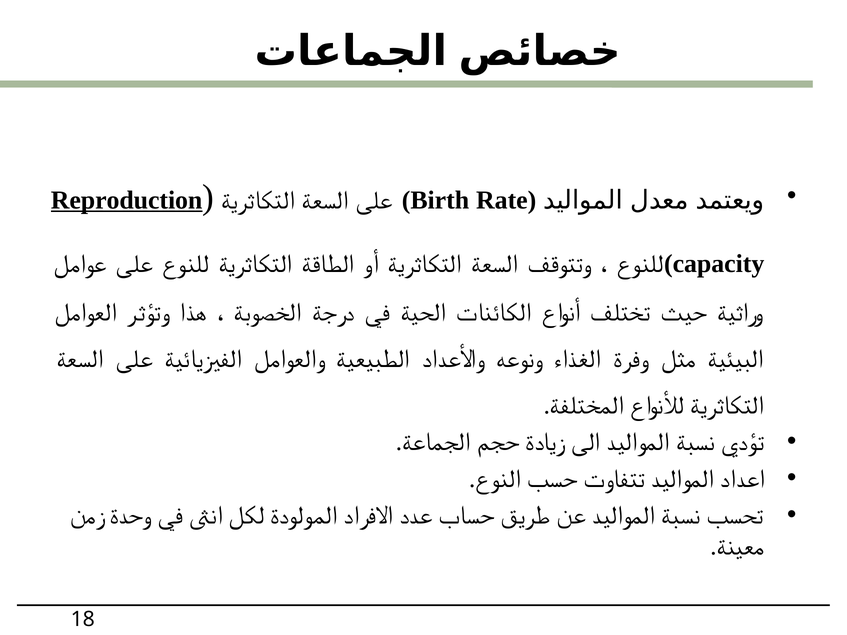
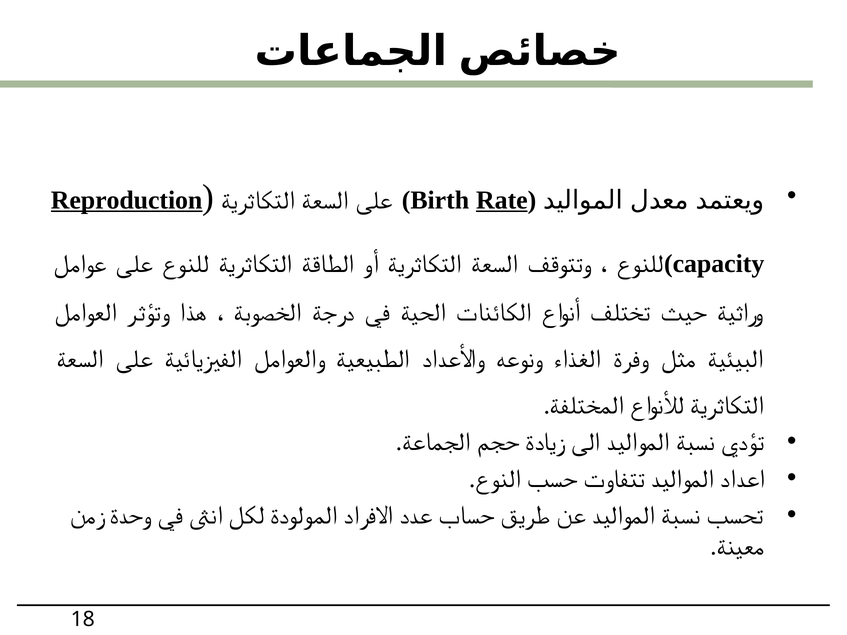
Rate underline: none -> present
